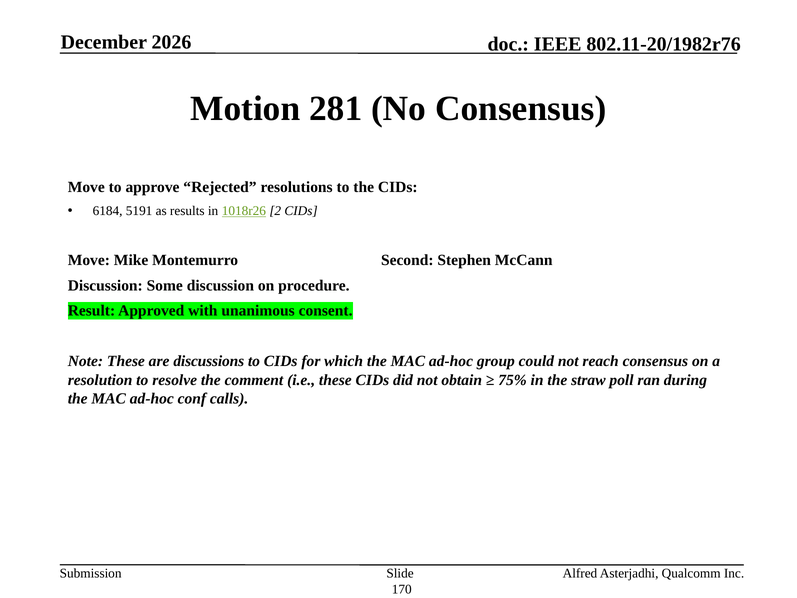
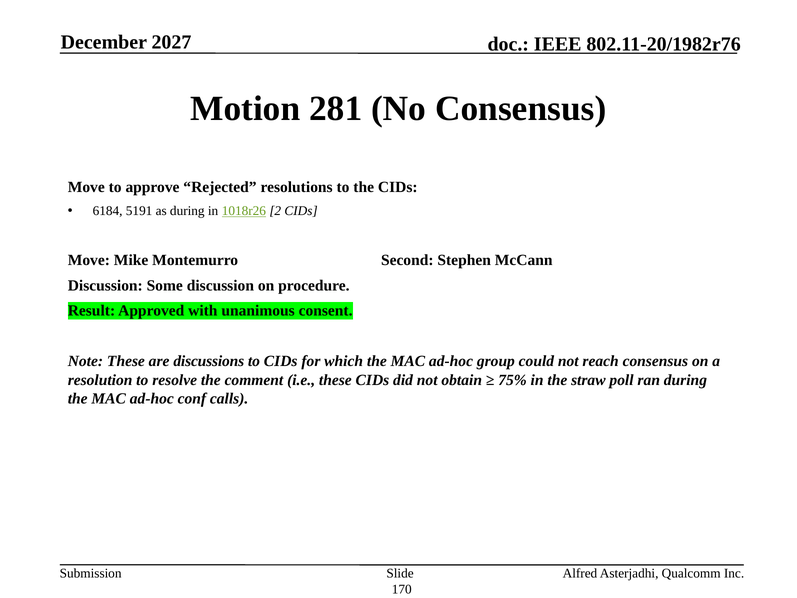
2026: 2026 -> 2027
as results: results -> during
